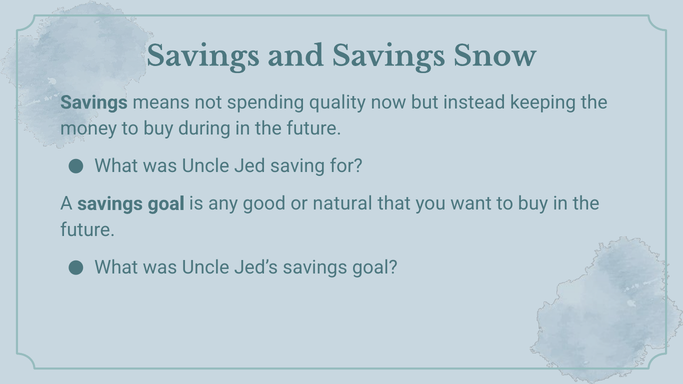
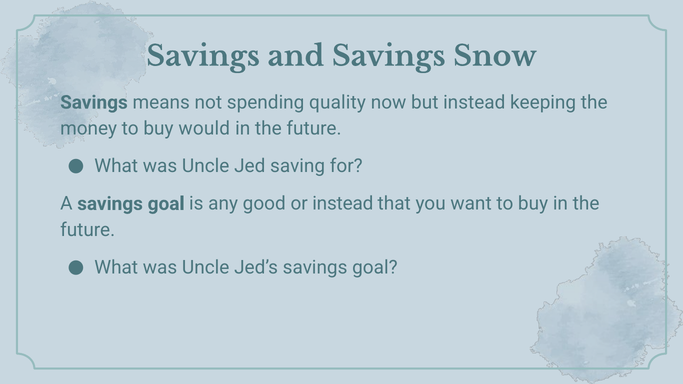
during: during -> would
or natural: natural -> instead
